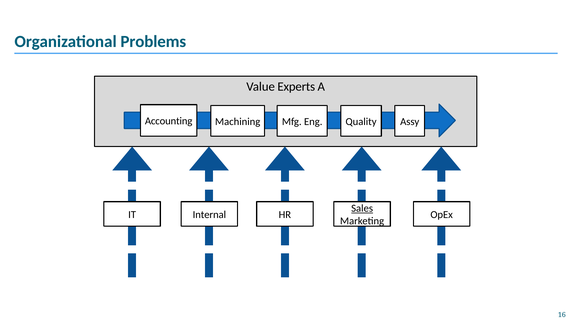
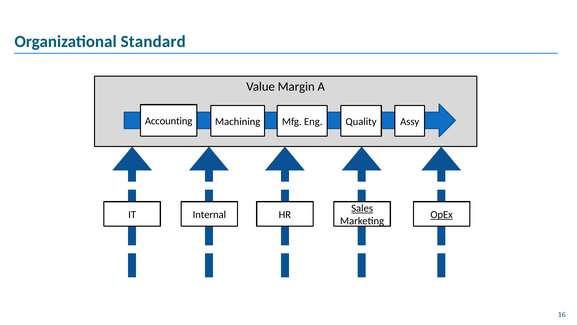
Problems: Problems -> Standard
Experts: Experts -> Margin
OpEx underline: none -> present
